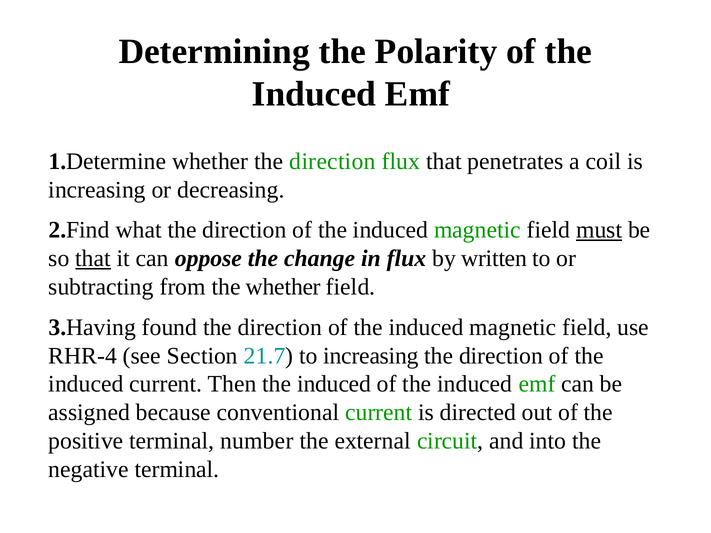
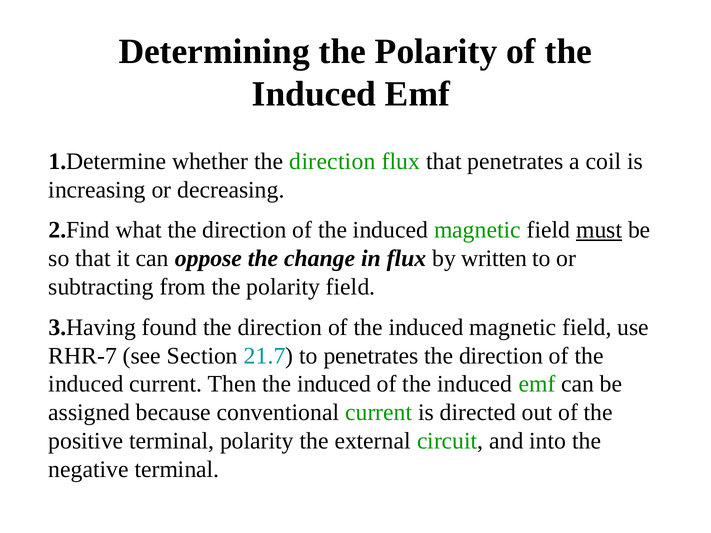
that at (93, 259) underline: present -> none
from the whether: whether -> polarity
RHR-4: RHR-4 -> RHR-7
to increasing: increasing -> penetrates
terminal number: number -> polarity
